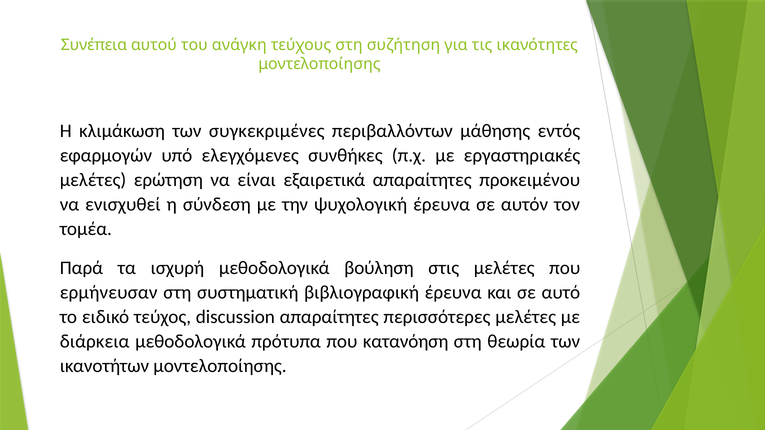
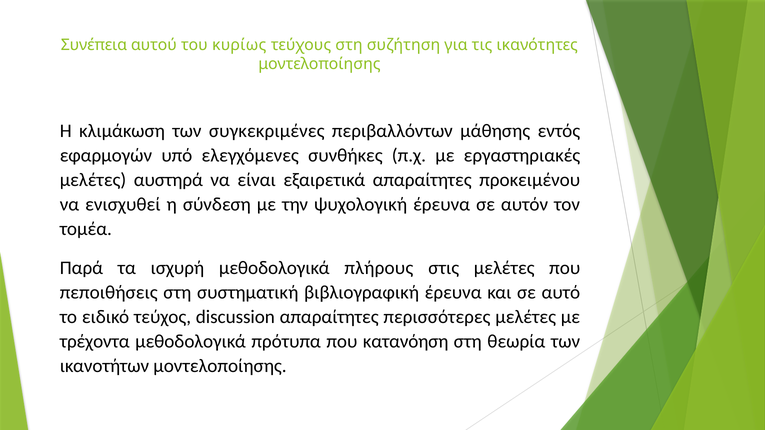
ανάγκη: ανάγκη -> κυρίως
ερώτηση: ερώτηση -> αυστηρά
βούληση: βούληση -> πλήρους
ερμήνευσαν: ερμήνευσαν -> πεποιθήσεις
διάρκεια: διάρκεια -> τρέχοντα
